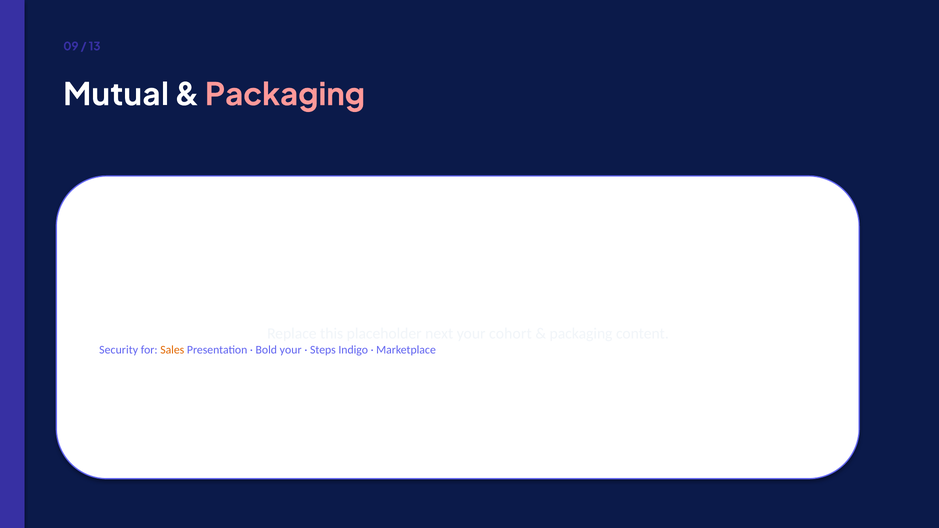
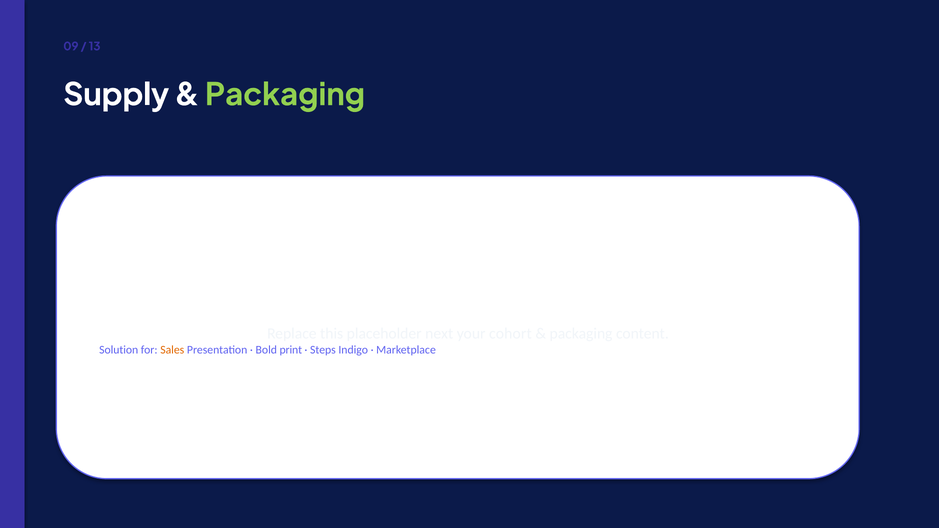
Mutual: Mutual -> Supply
Packaging at (285, 95) colour: pink -> light green
Security: Security -> Solution
Bold your: your -> print
